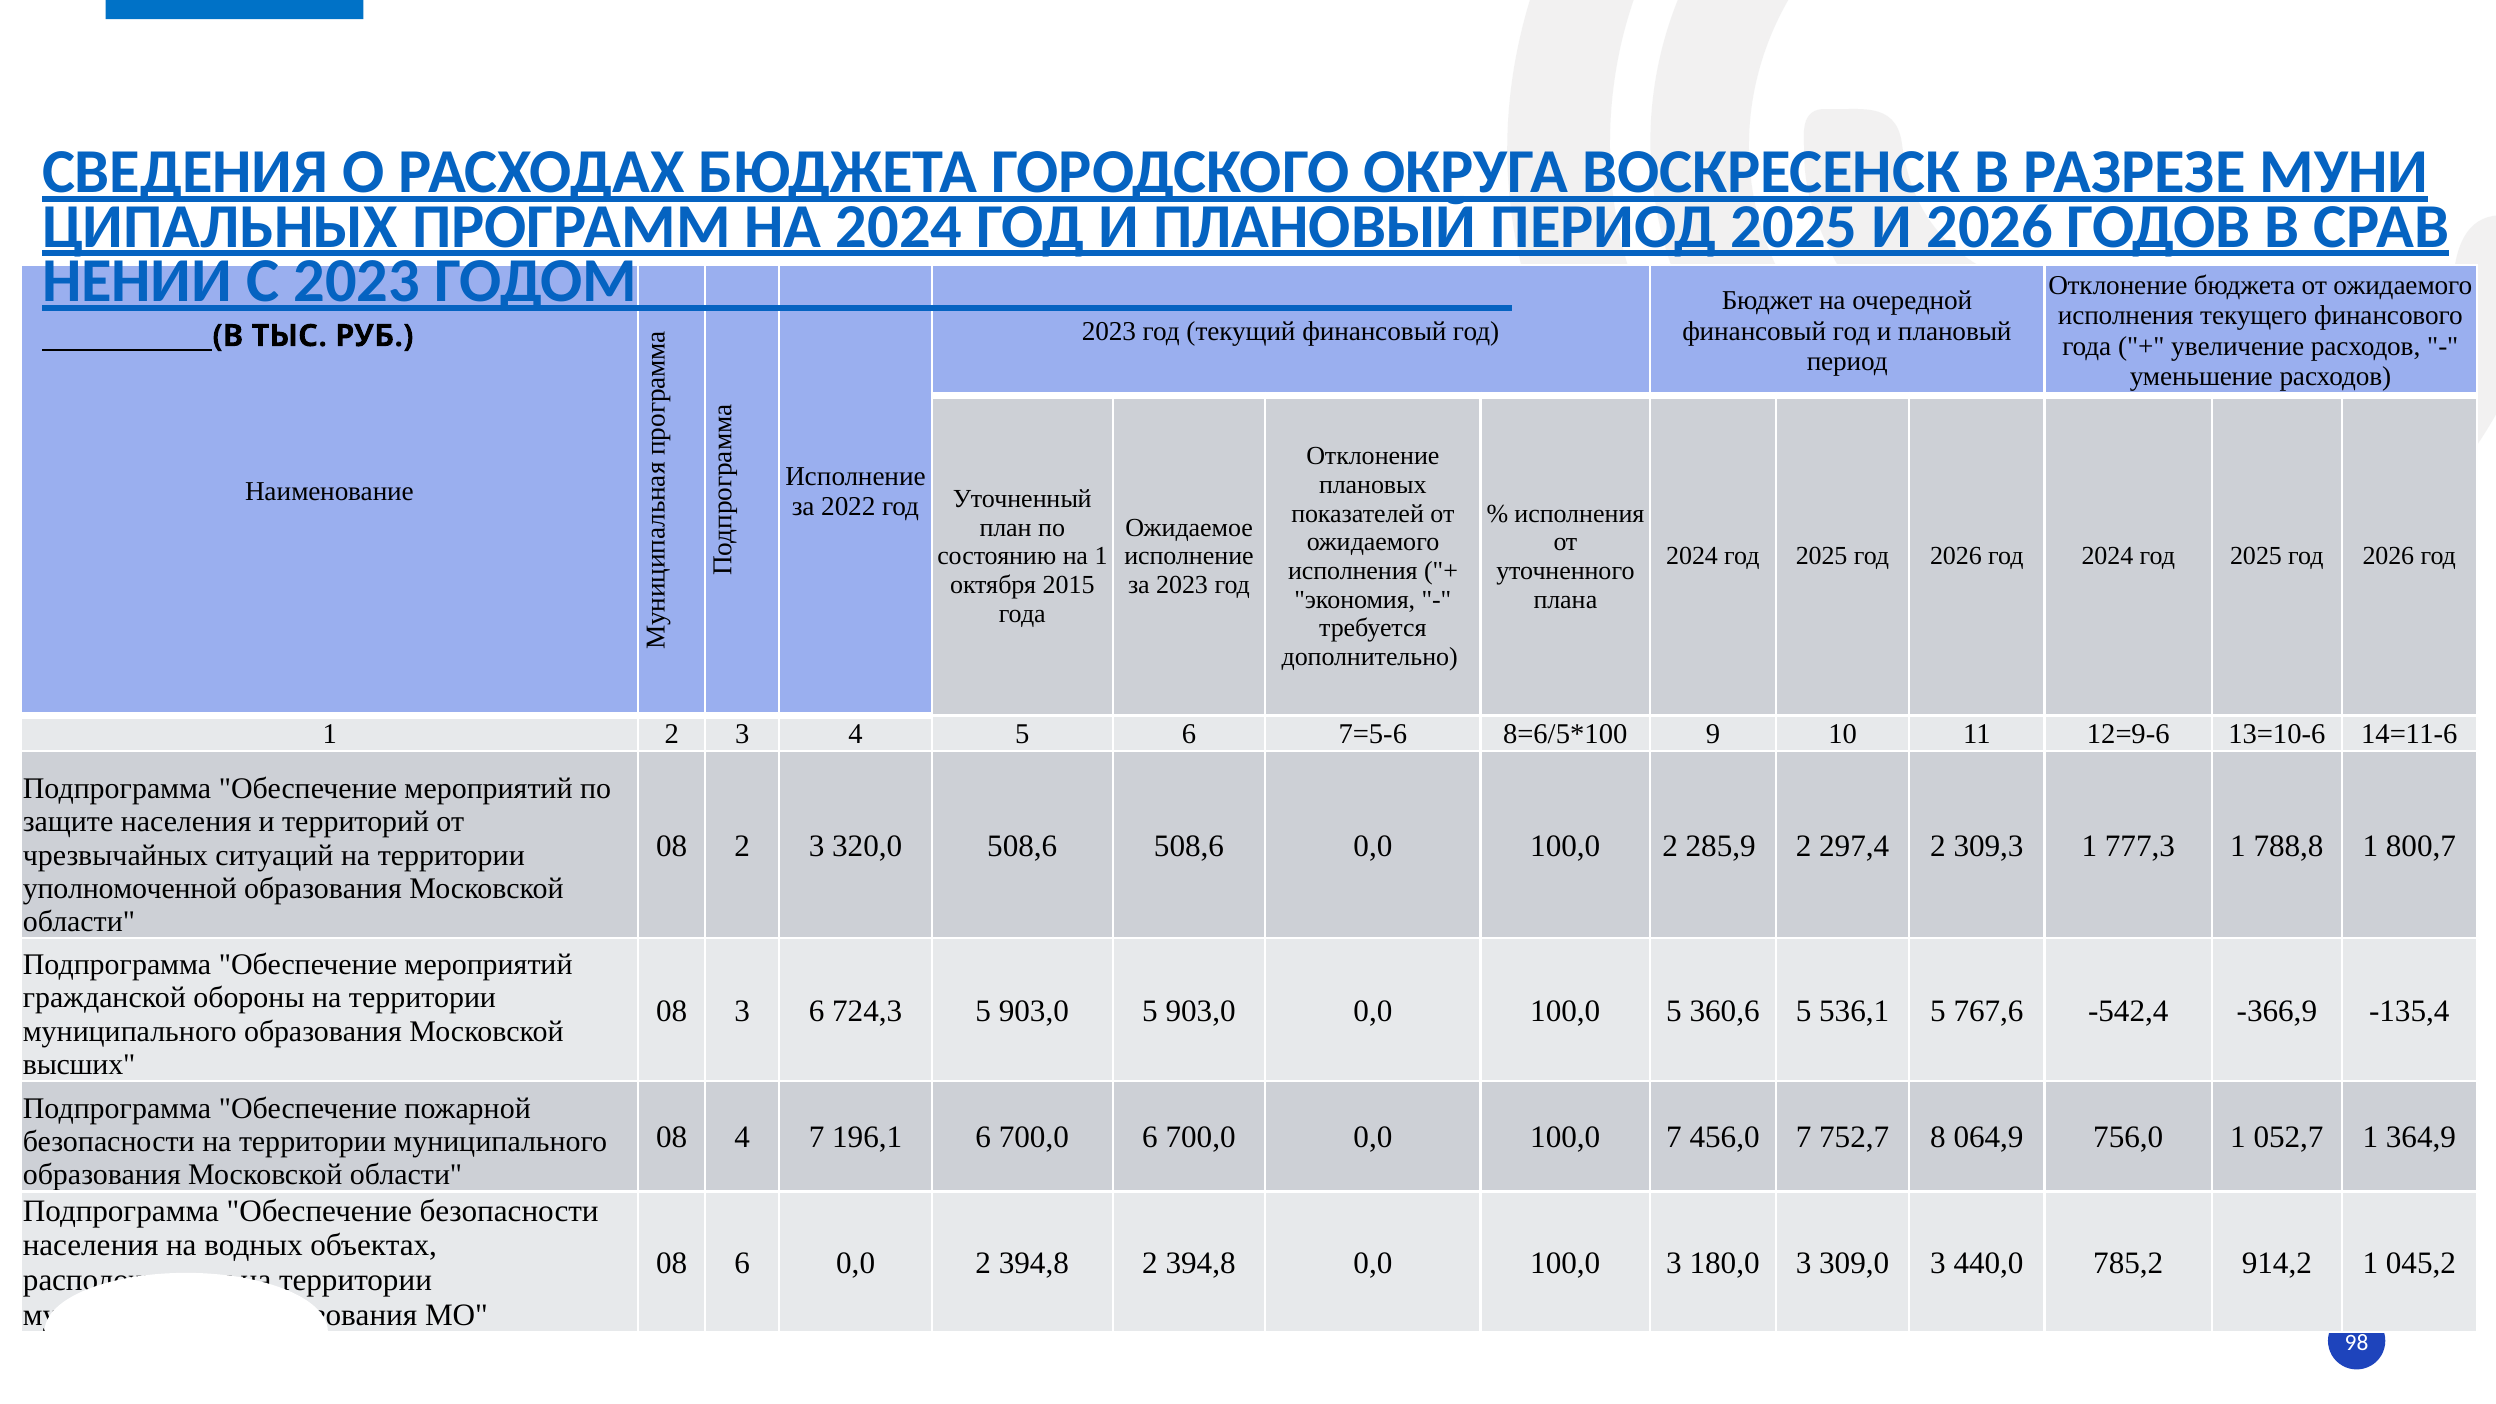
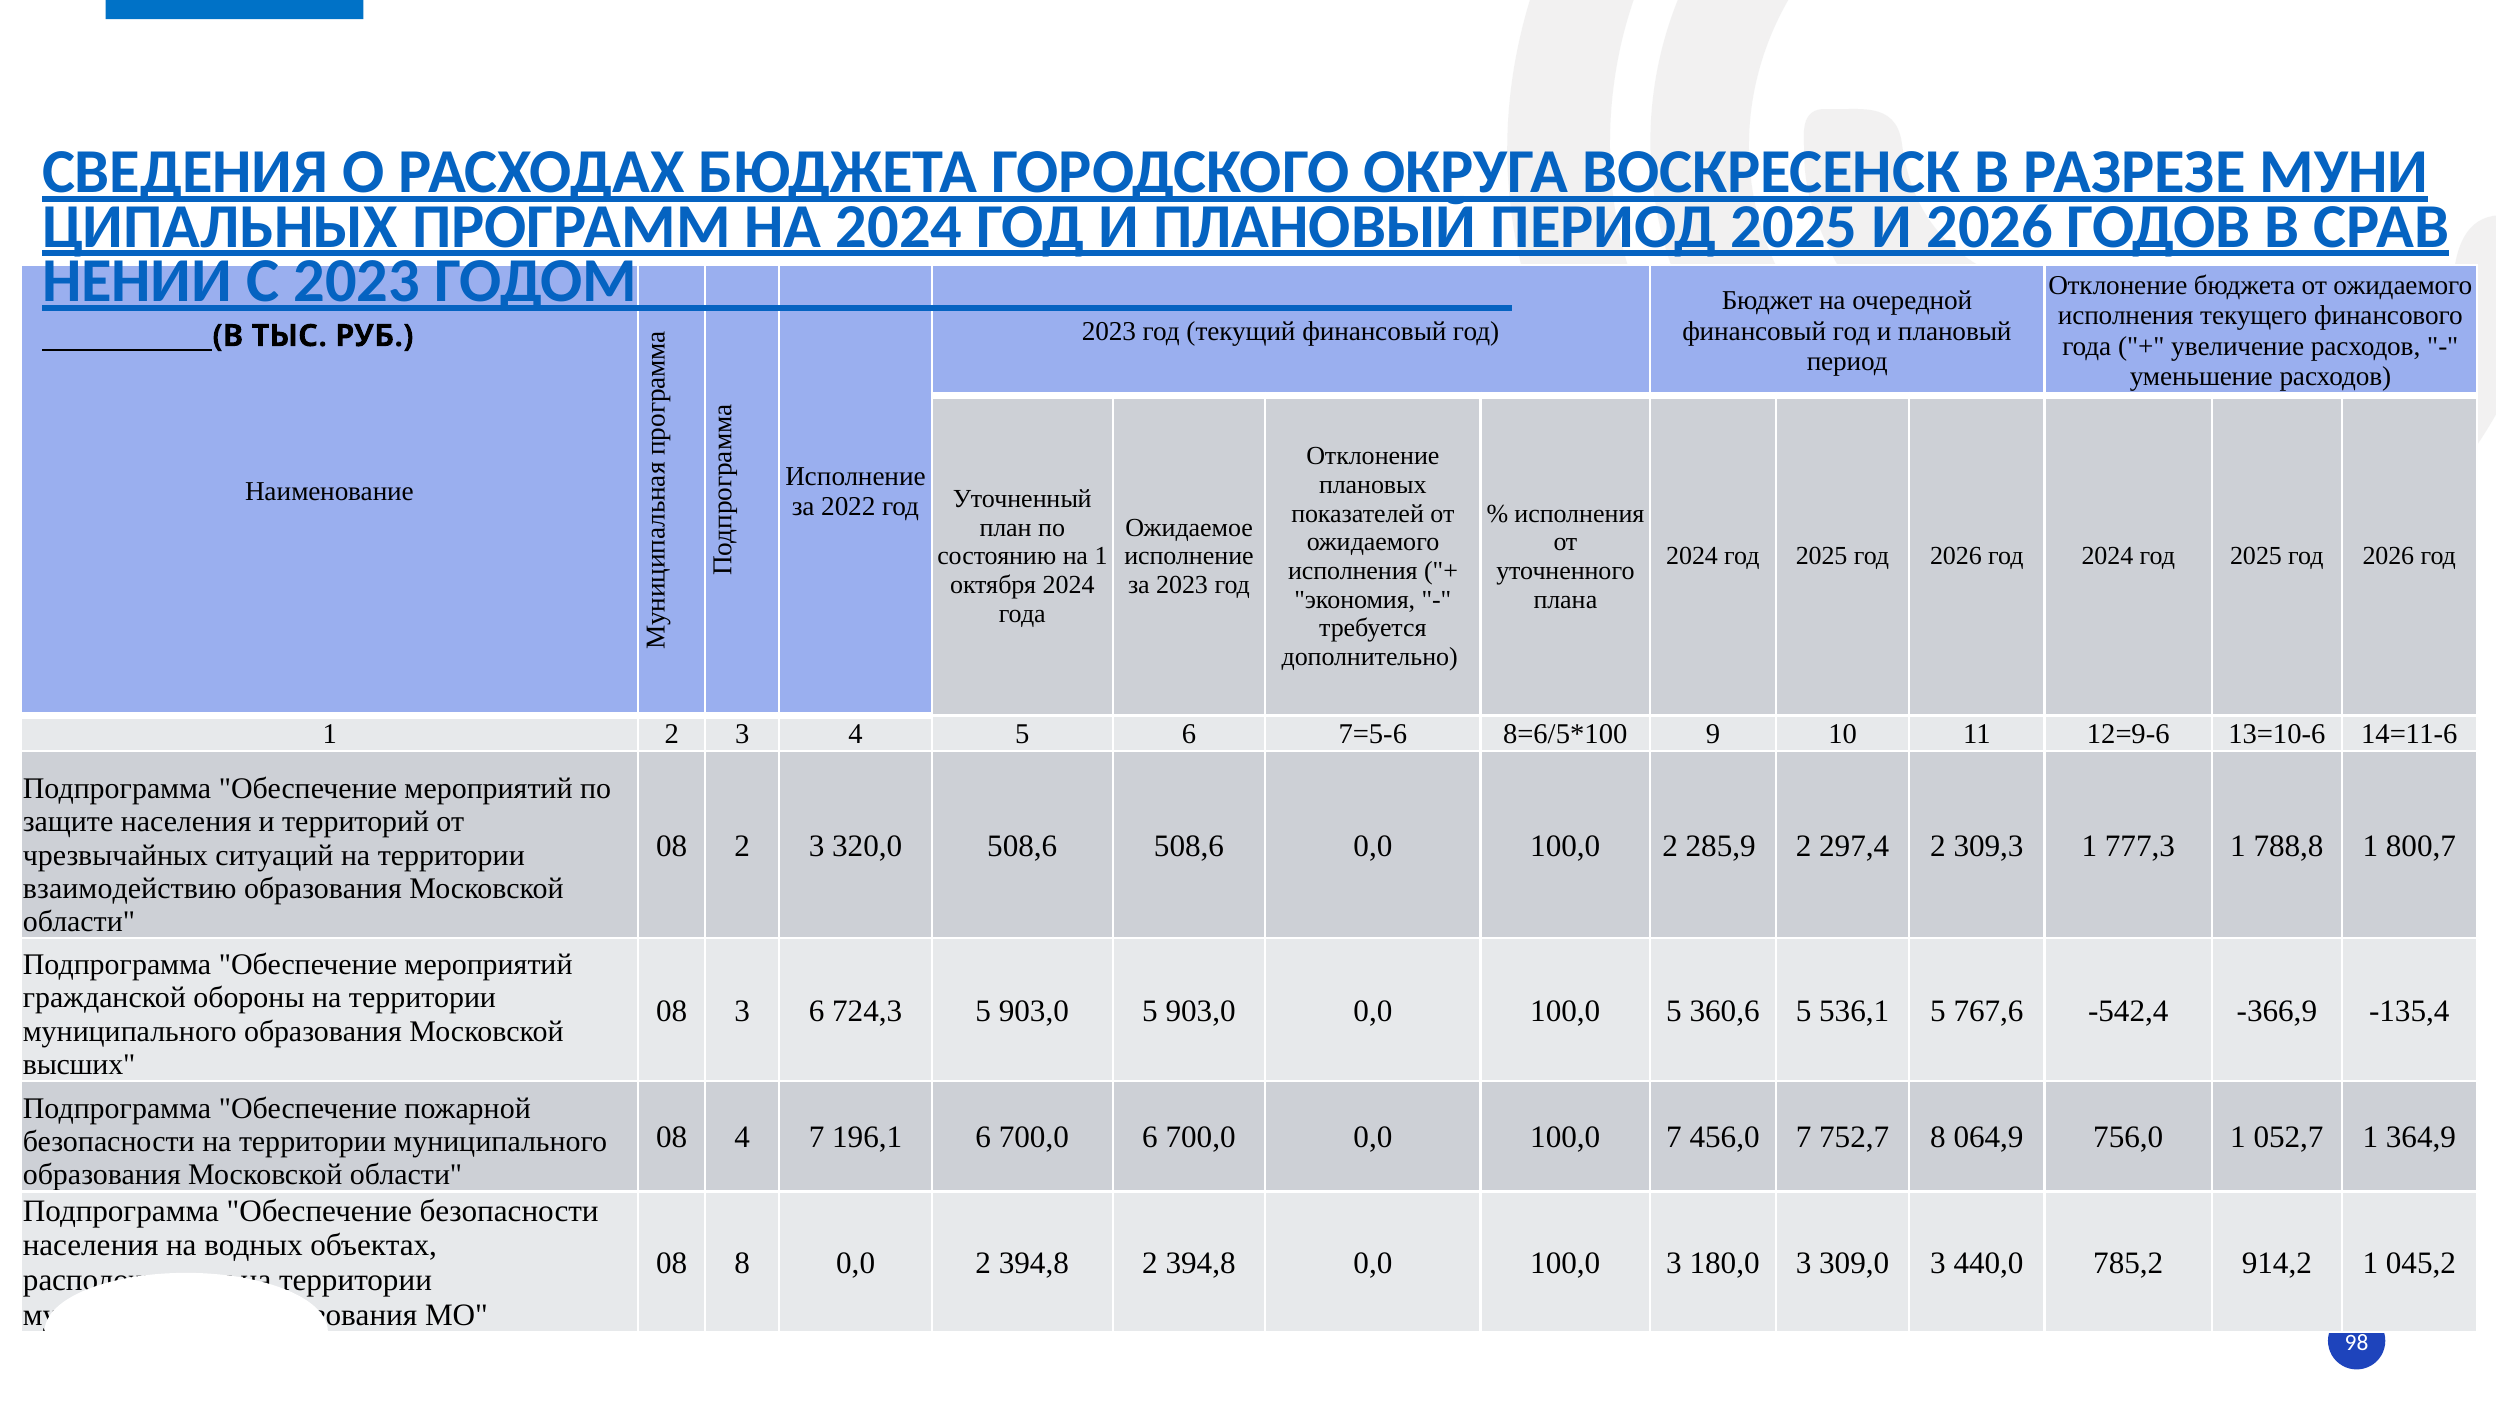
октября 2015: 2015 -> 2024
уполномоченной: уполномоченной -> взаимодействию
08 6: 6 -> 8
